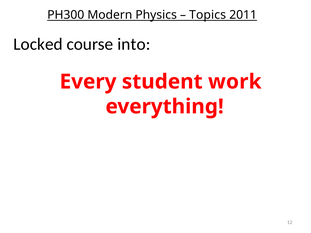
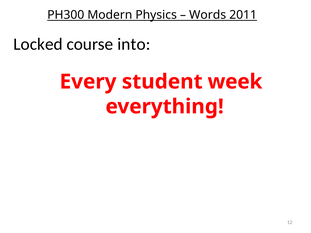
Topics: Topics -> Words
work: work -> week
